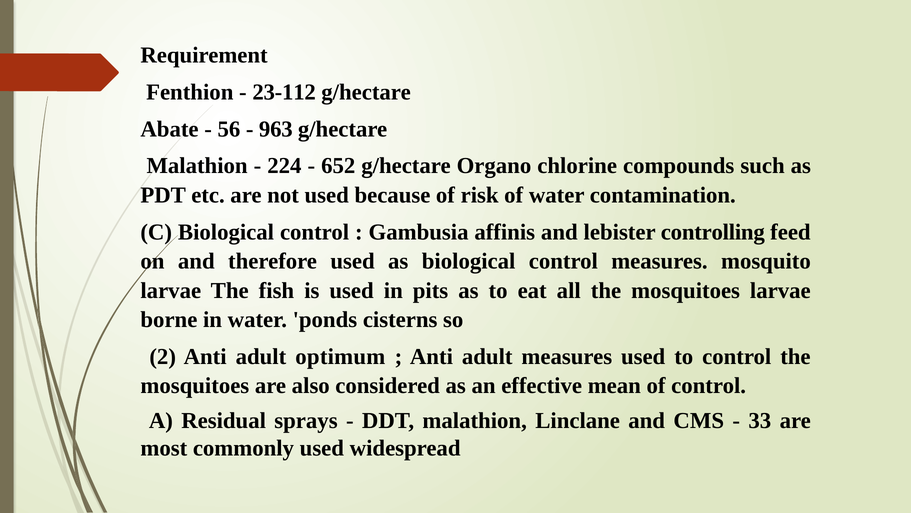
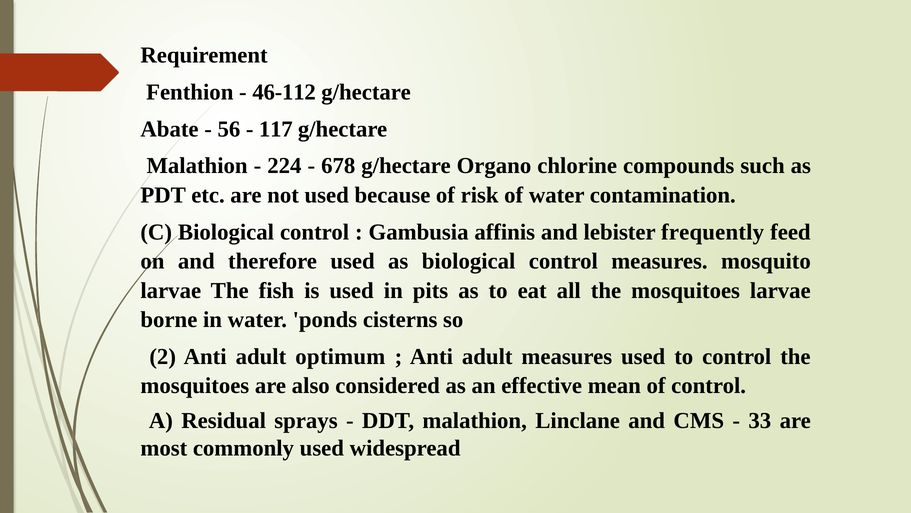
23-112: 23-112 -> 46-112
963: 963 -> 117
652: 652 -> 678
controlling: controlling -> frequently
